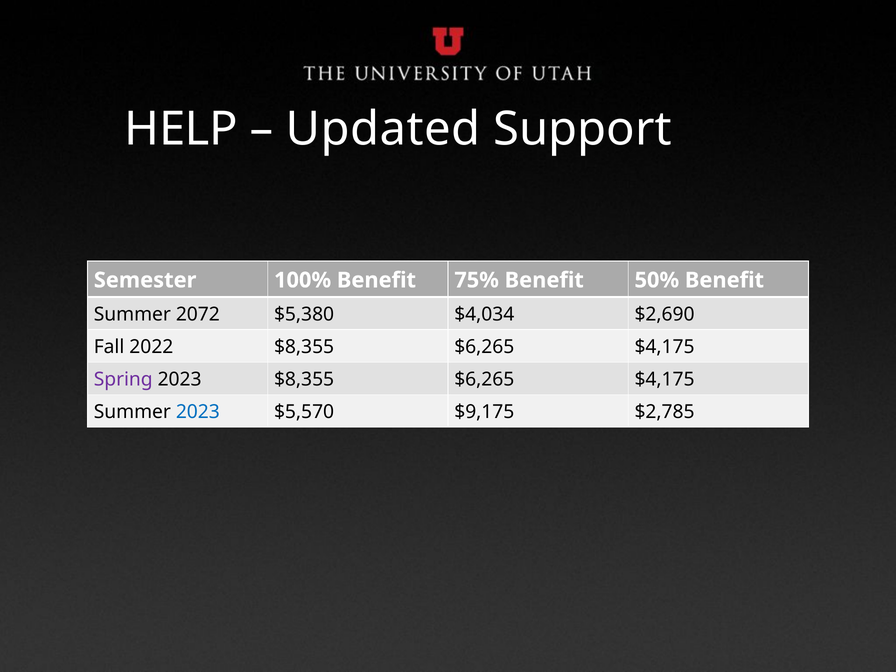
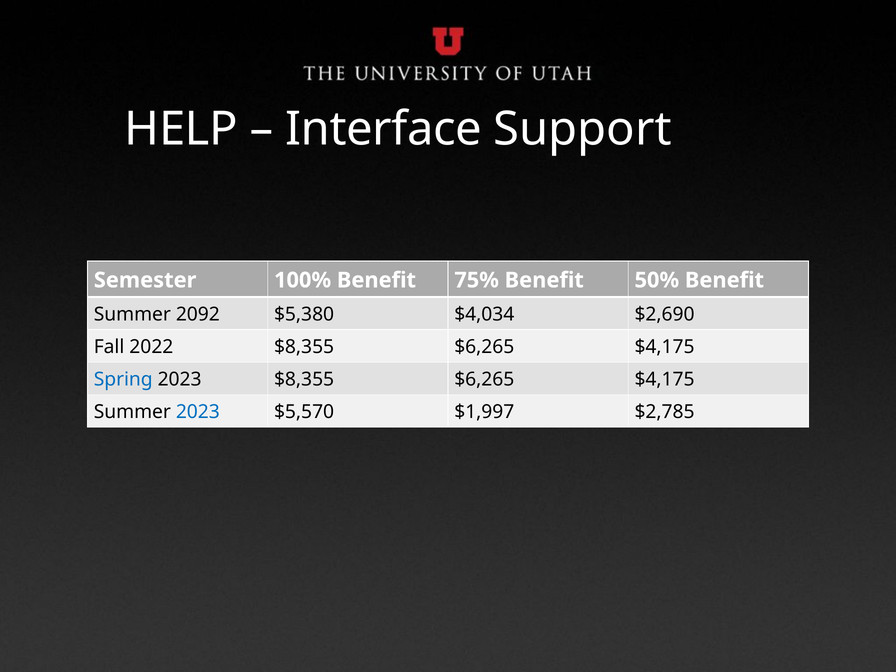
Updated: Updated -> Interface
2072: 2072 -> 2092
Spring colour: purple -> blue
$9,175: $9,175 -> $1,997
